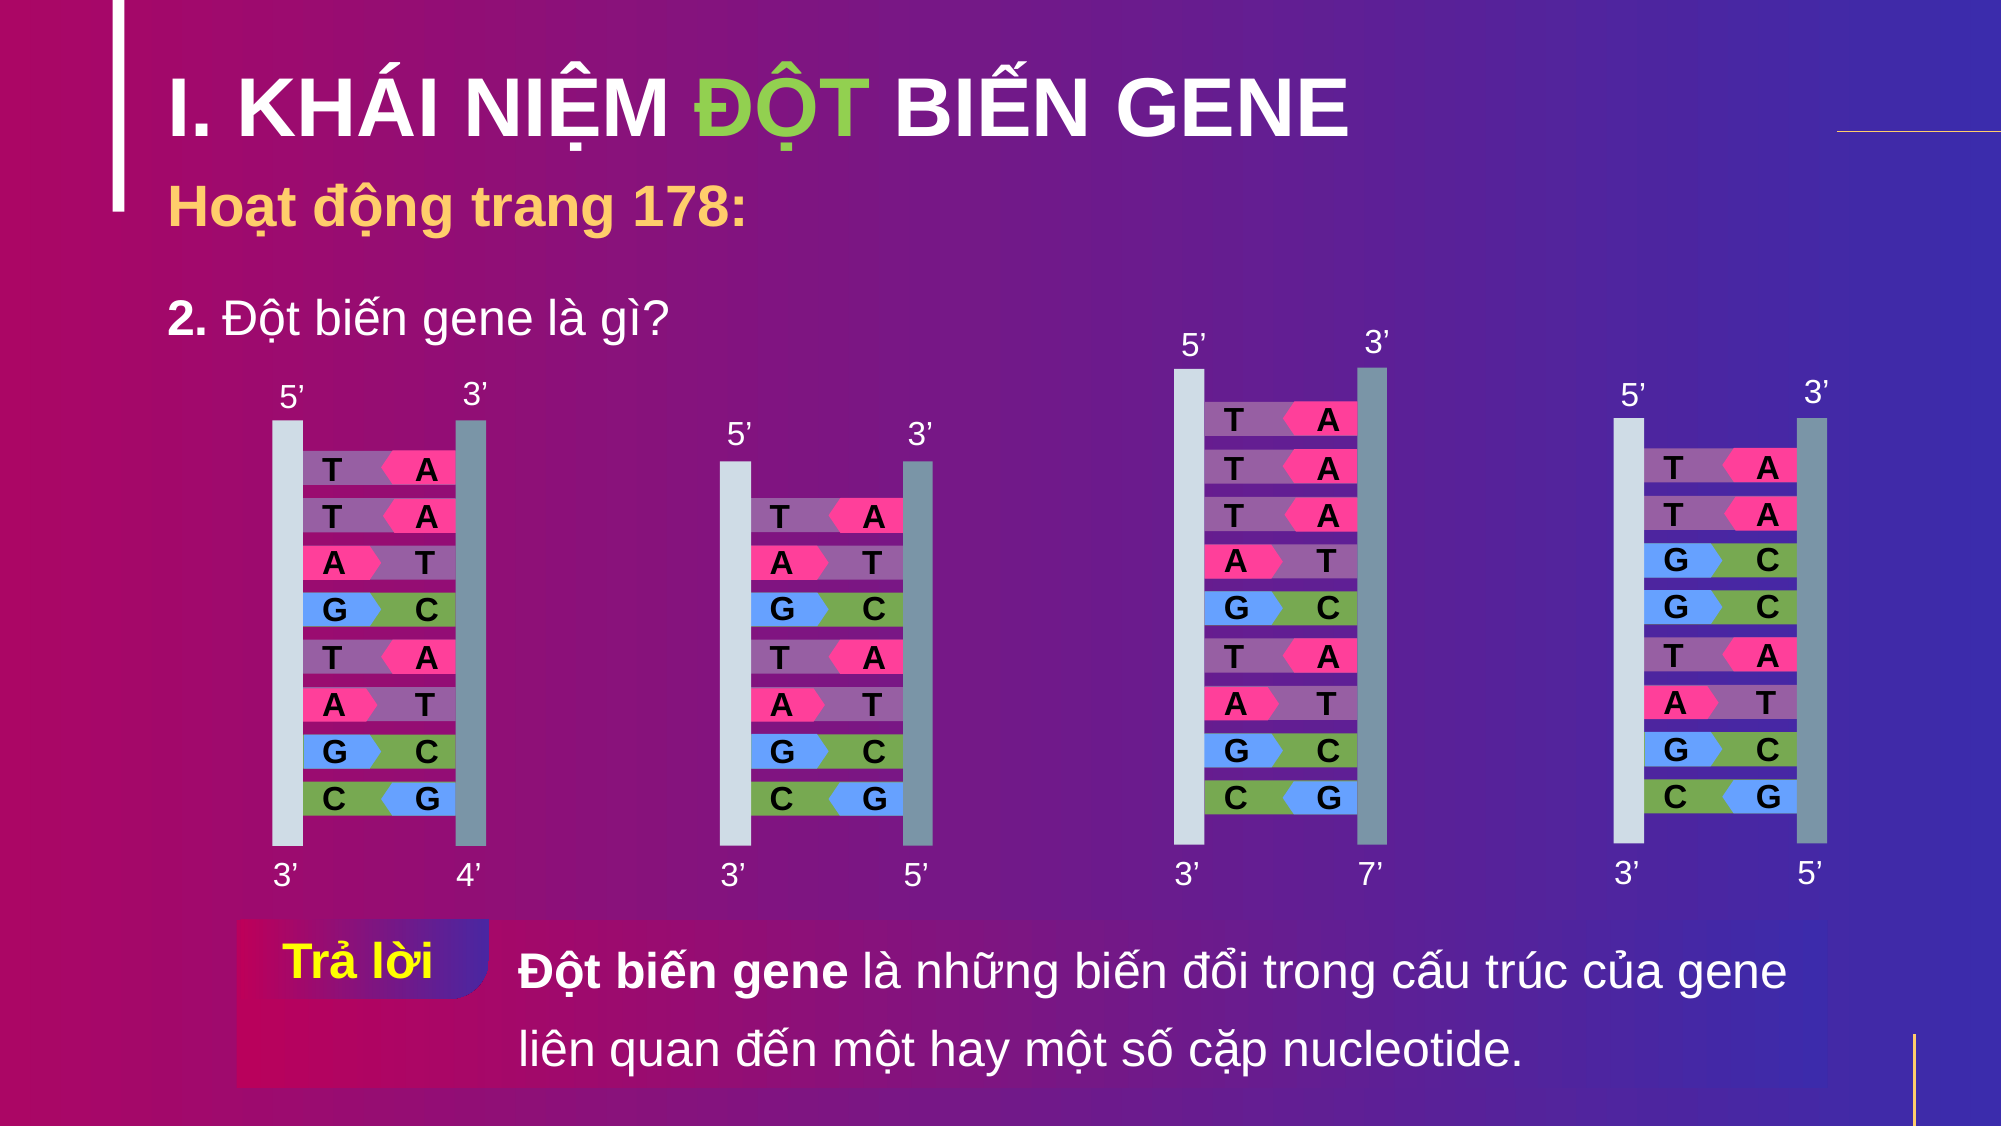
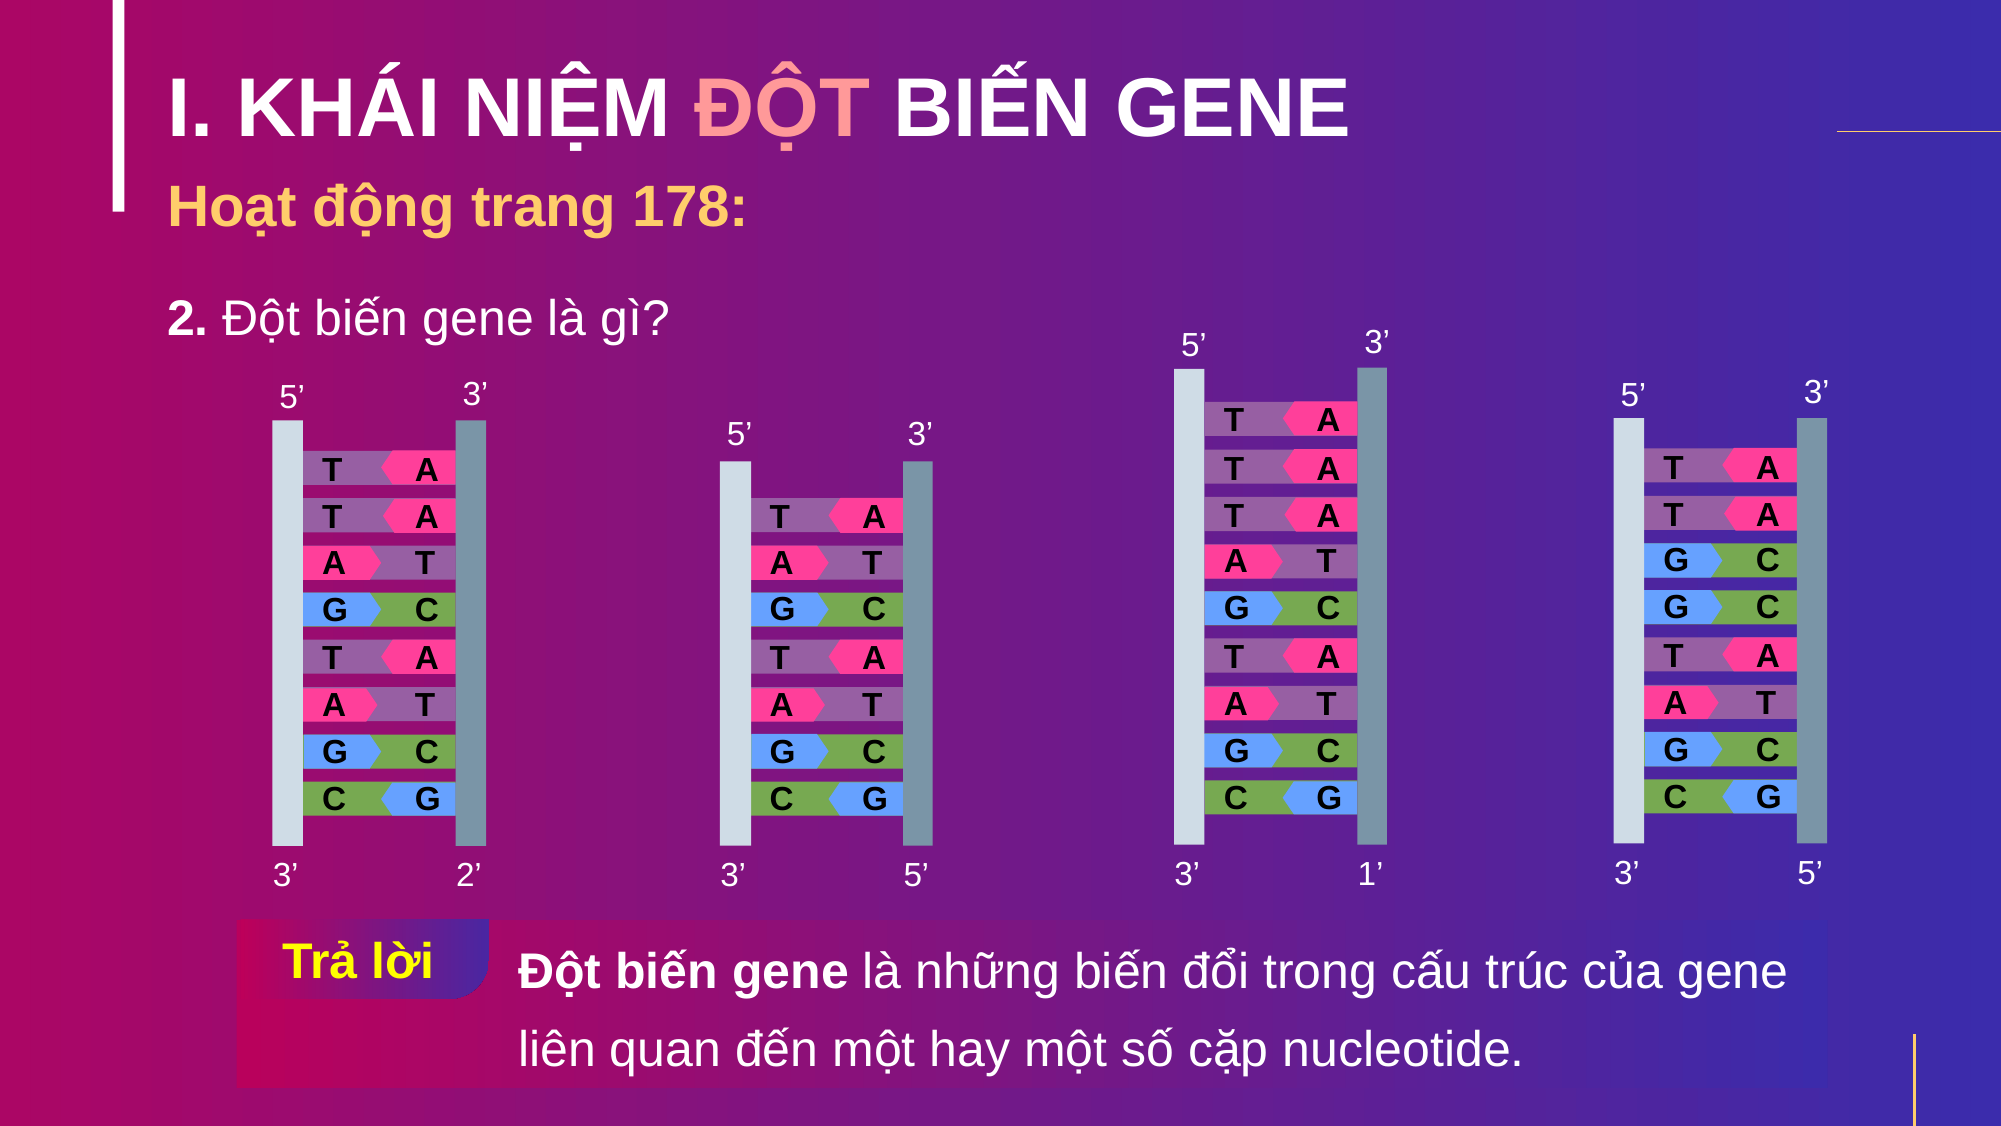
ĐỘT at (782, 108) colour: light green -> pink
7: 7 -> 1
3 4: 4 -> 2
